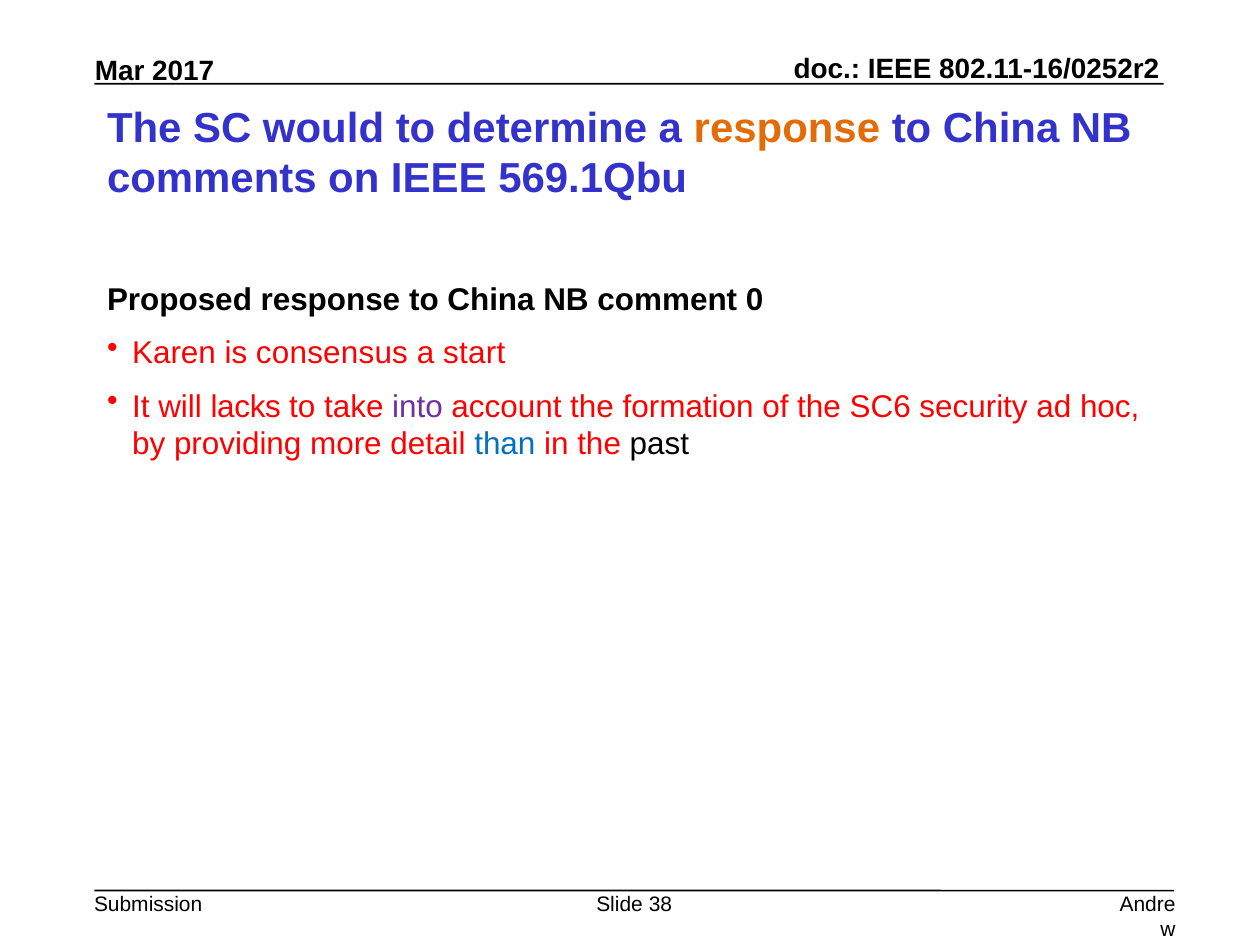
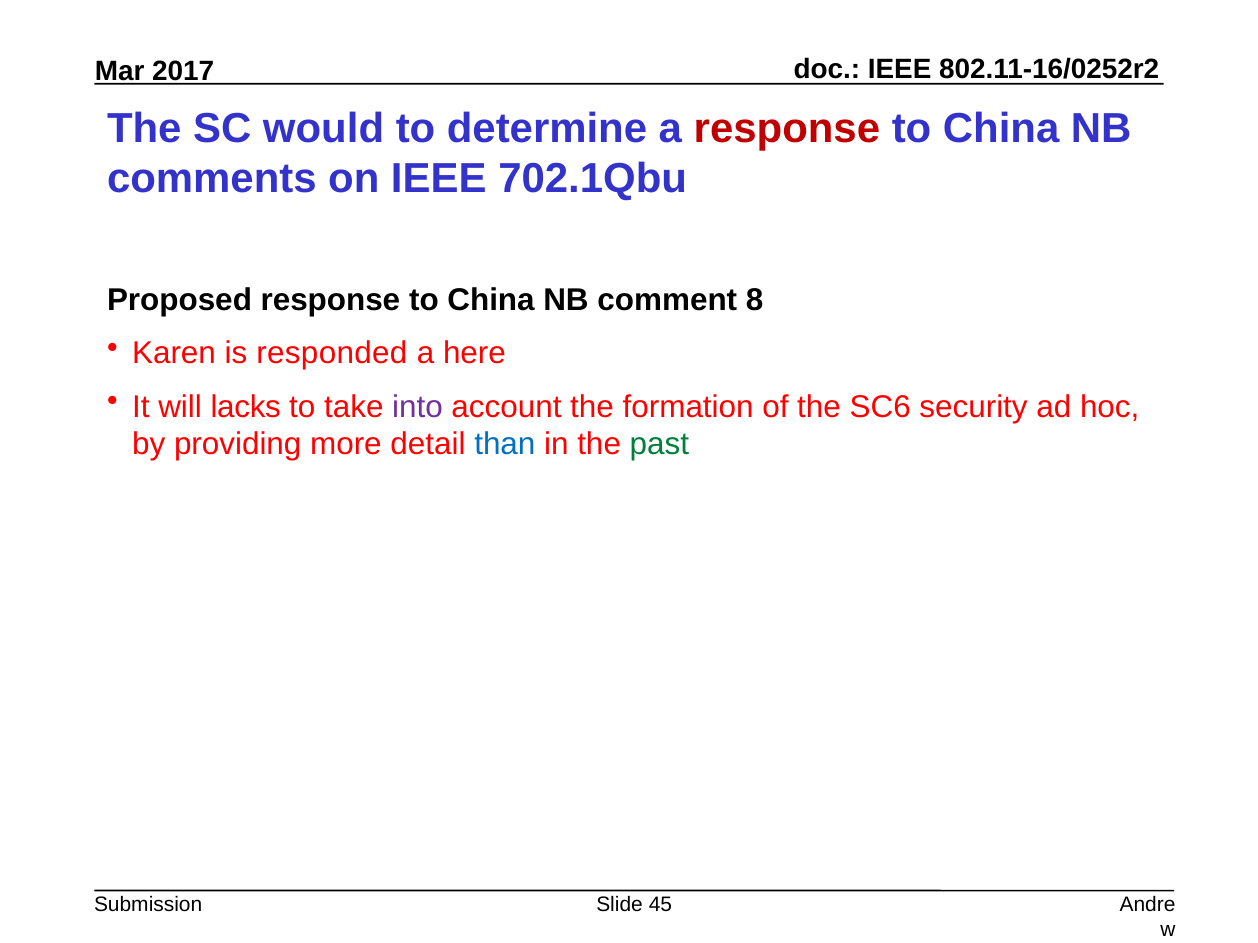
response at (787, 129) colour: orange -> red
569.1Qbu: 569.1Qbu -> 702.1Qbu
0: 0 -> 8
consensus: consensus -> responded
start: start -> here
past colour: black -> green
38: 38 -> 45
